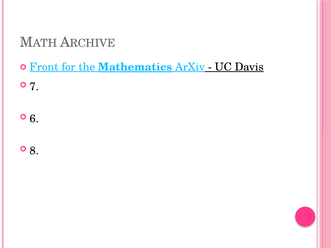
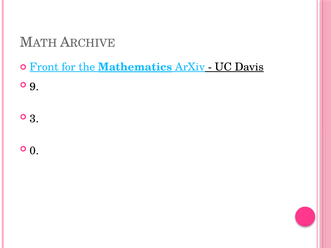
7: 7 -> 9
6: 6 -> 3
8: 8 -> 0
